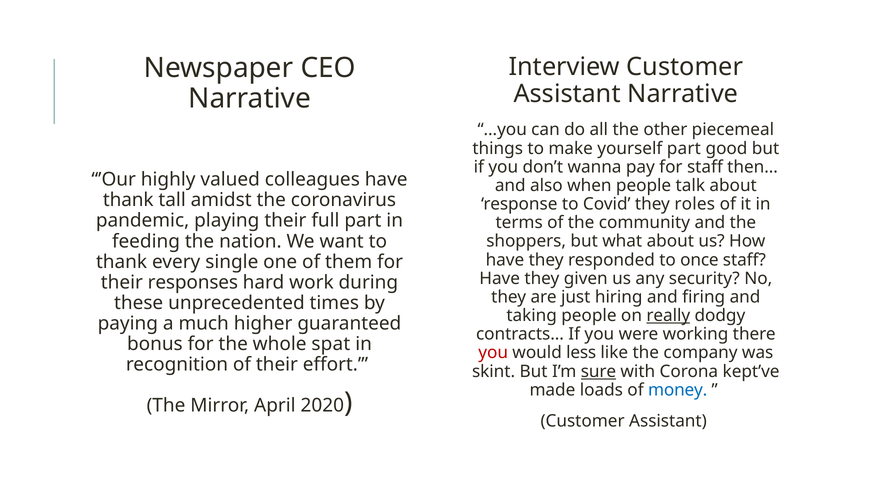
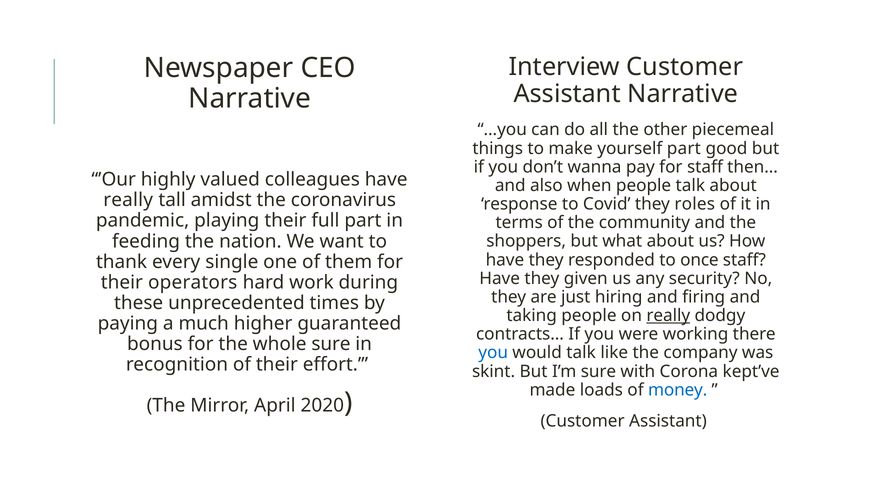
thank at (128, 200): thank -> really
responses: responses -> operators
whole spat: spat -> sure
you at (493, 353) colour: red -> blue
would less: less -> talk
sure at (598, 371) underline: present -> none
